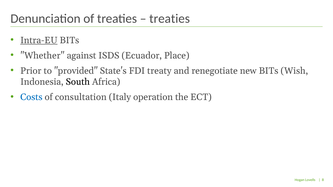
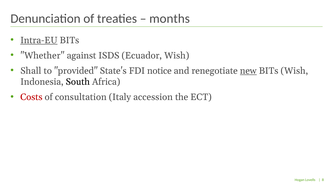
treaties at (170, 19): treaties -> months
Ecuador Place: Place -> Wish
Prior: Prior -> Shall
treaty: treaty -> notice
new underline: none -> present
Costs colour: blue -> red
operation: operation -> accession
